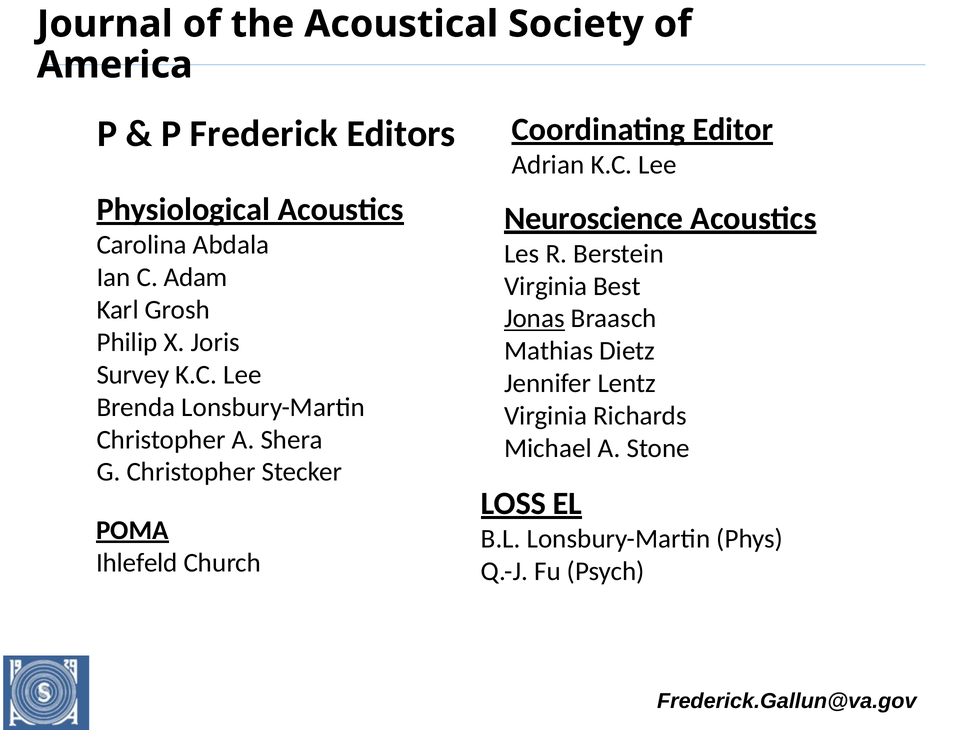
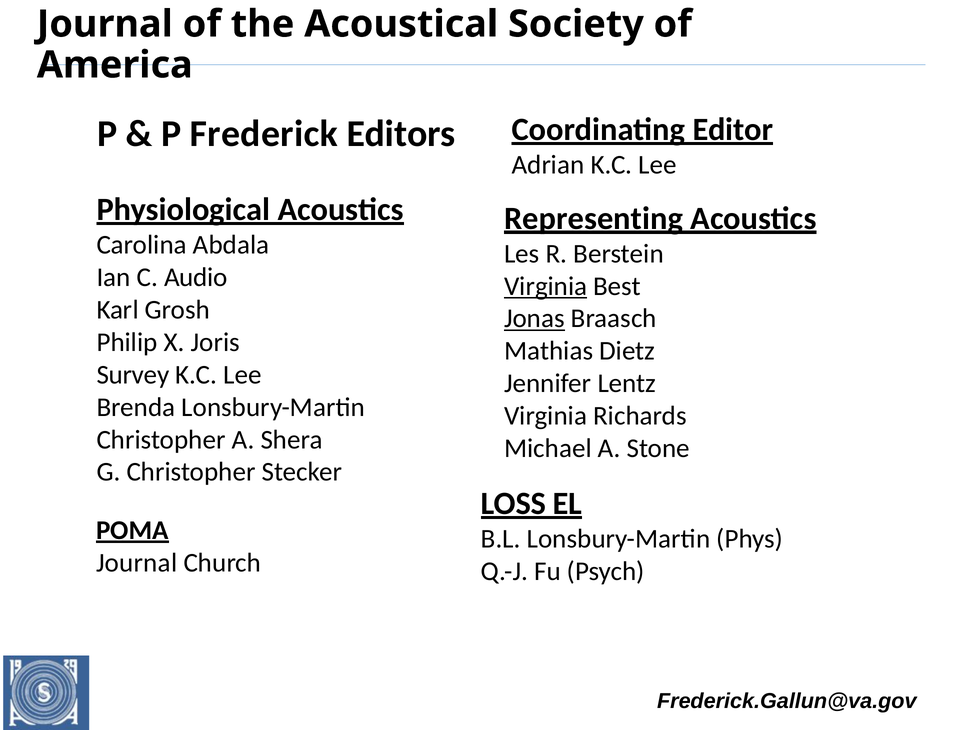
Neuroscience: Neuroscience -> Representing
Adam: Adam -> Audio
Virginia at (546, 286) underline: none -> present
Ihlefeld at (137, 563): Ihlefeld -> Journal
